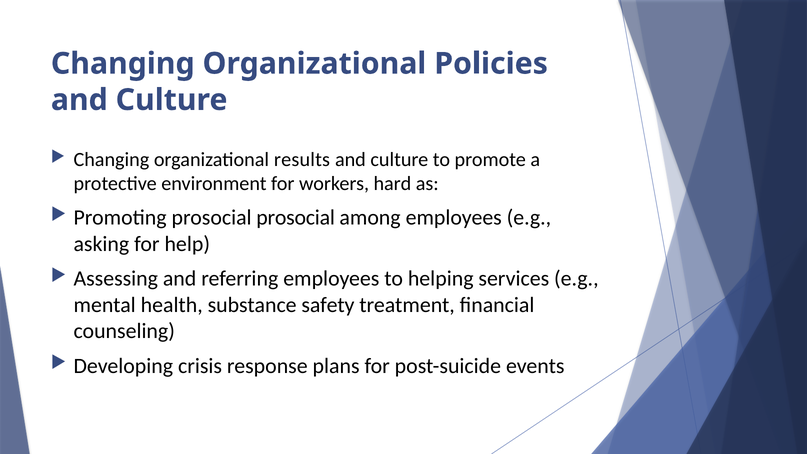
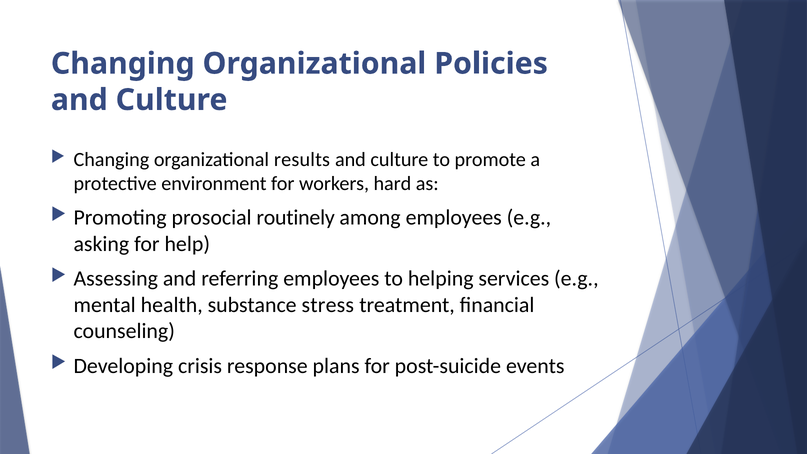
prosocial prosocial: prosocial -> routinely
safety: safety -> stress
